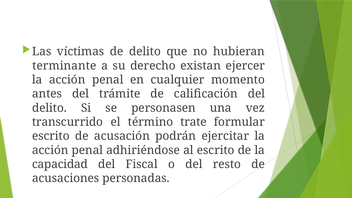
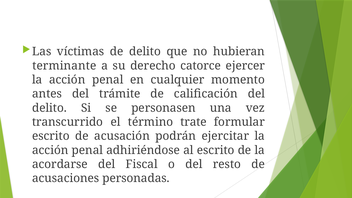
existan: existan -> catorce
capacidad: capacidad -> acordarse
